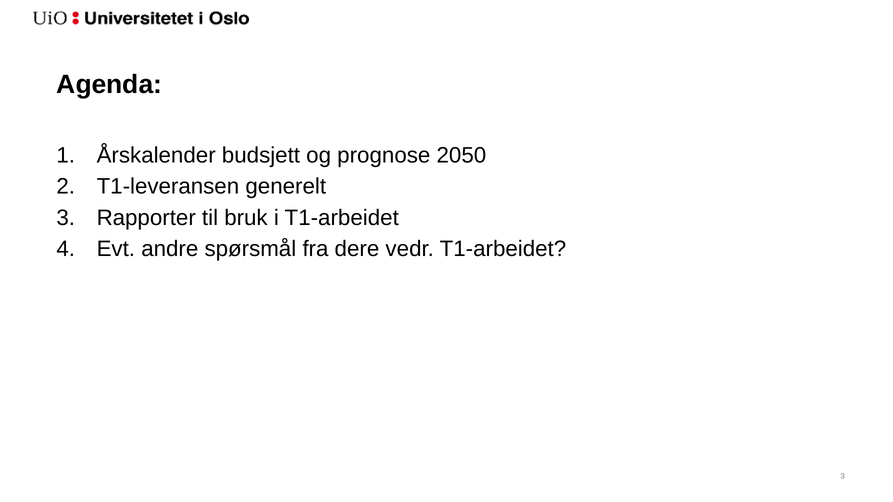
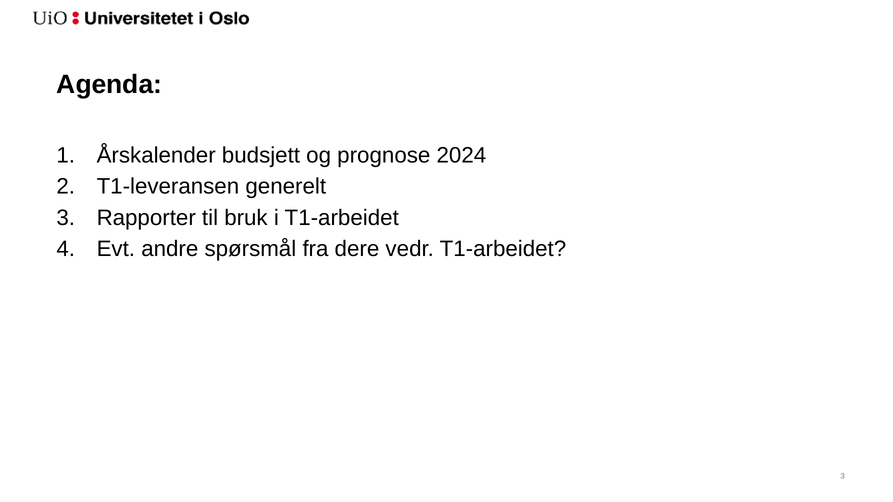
2050: 2050 -> 2024
